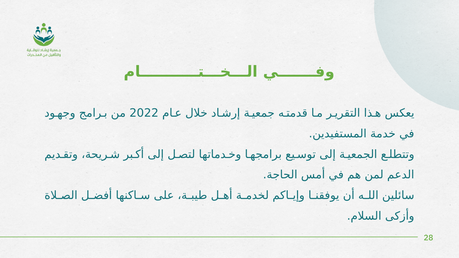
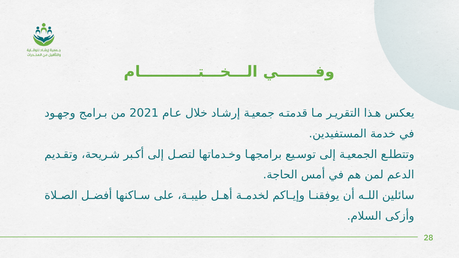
2022: 2022 -> 2021
